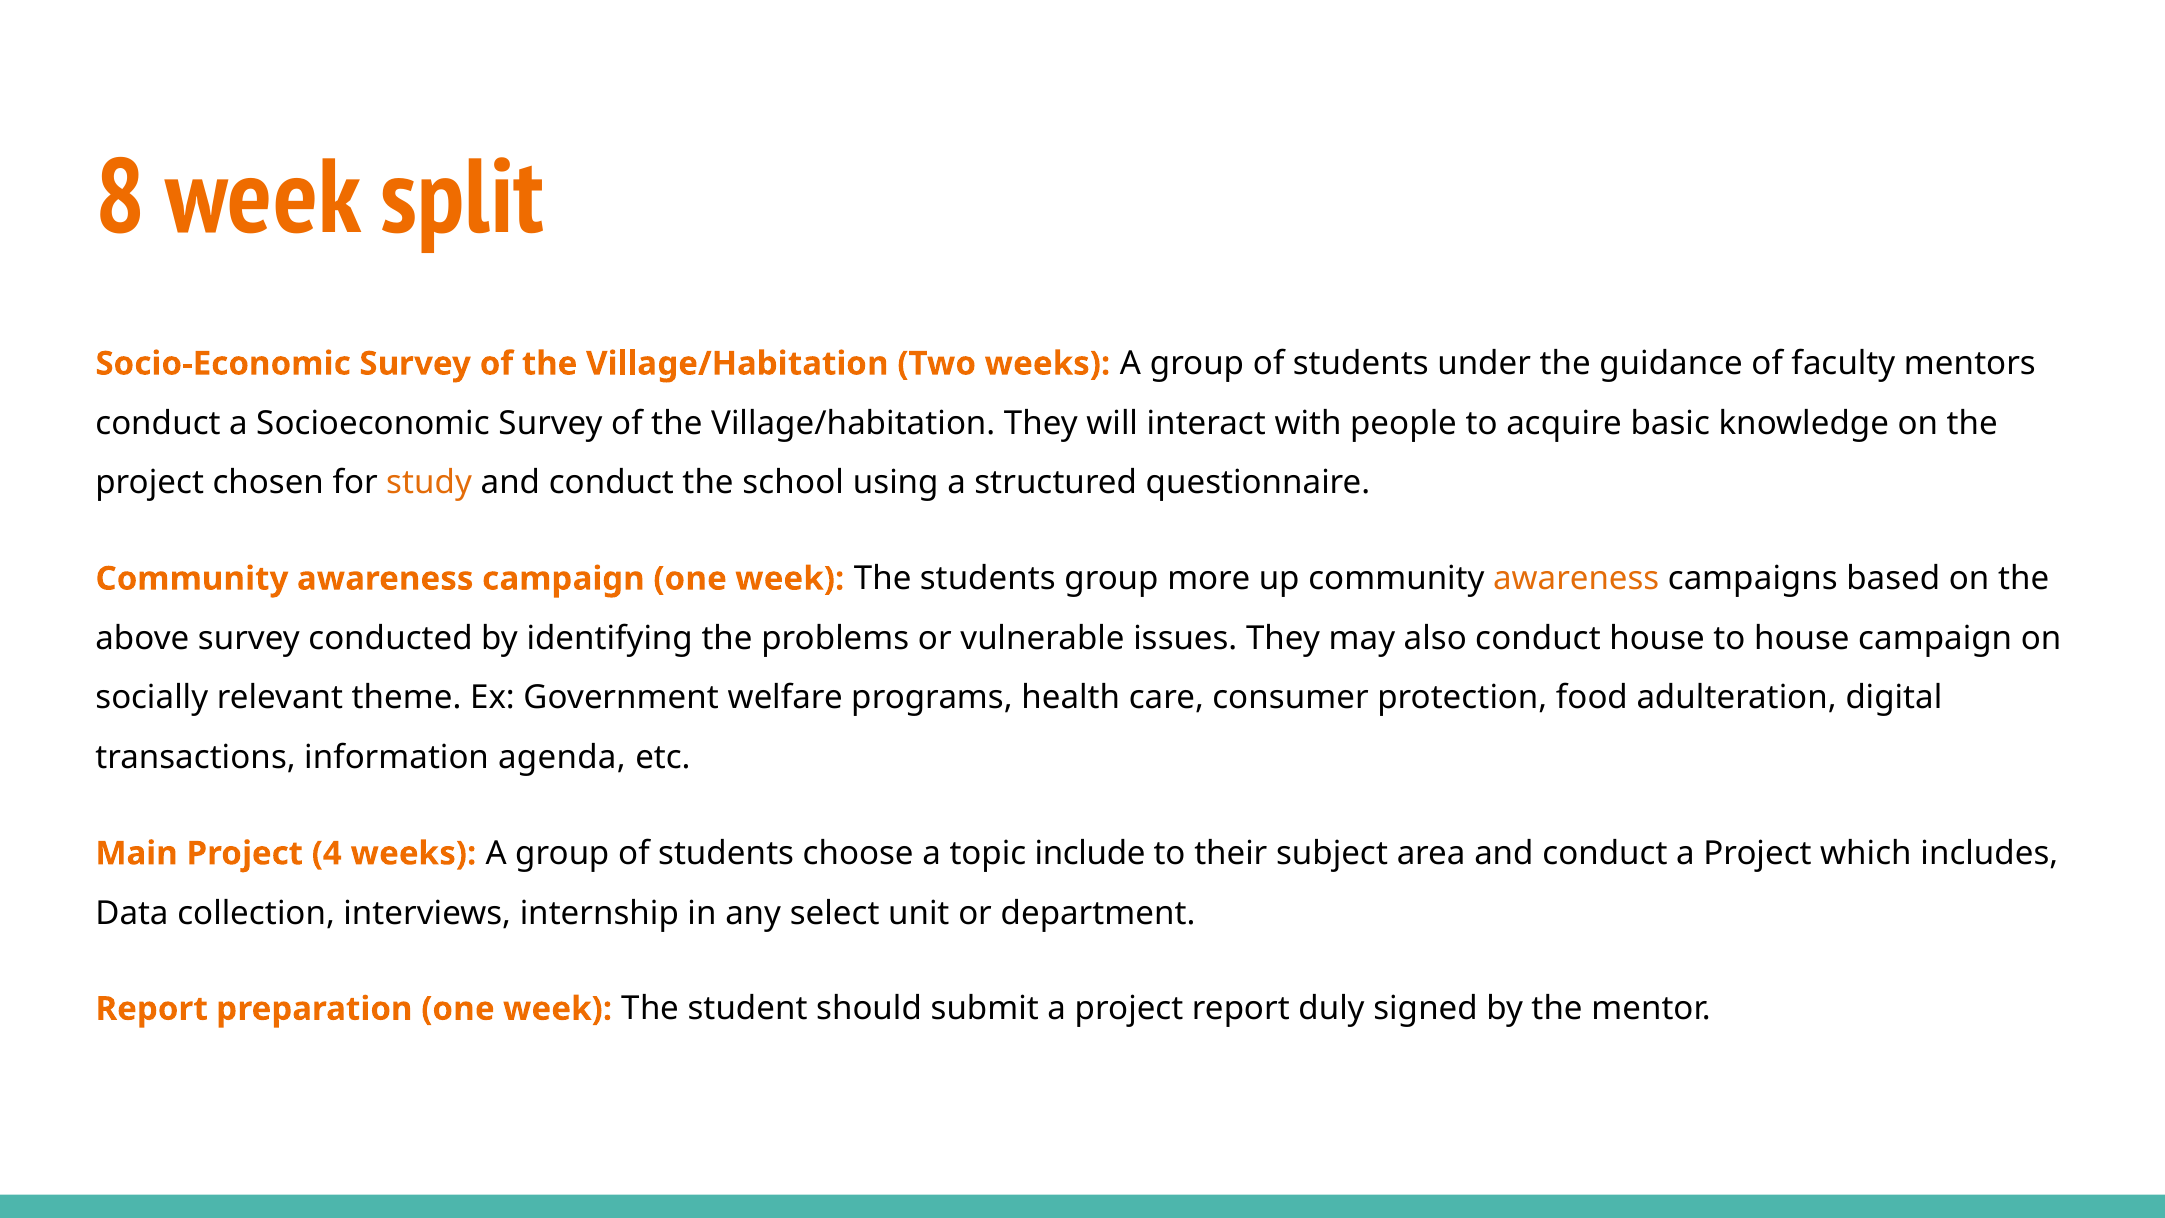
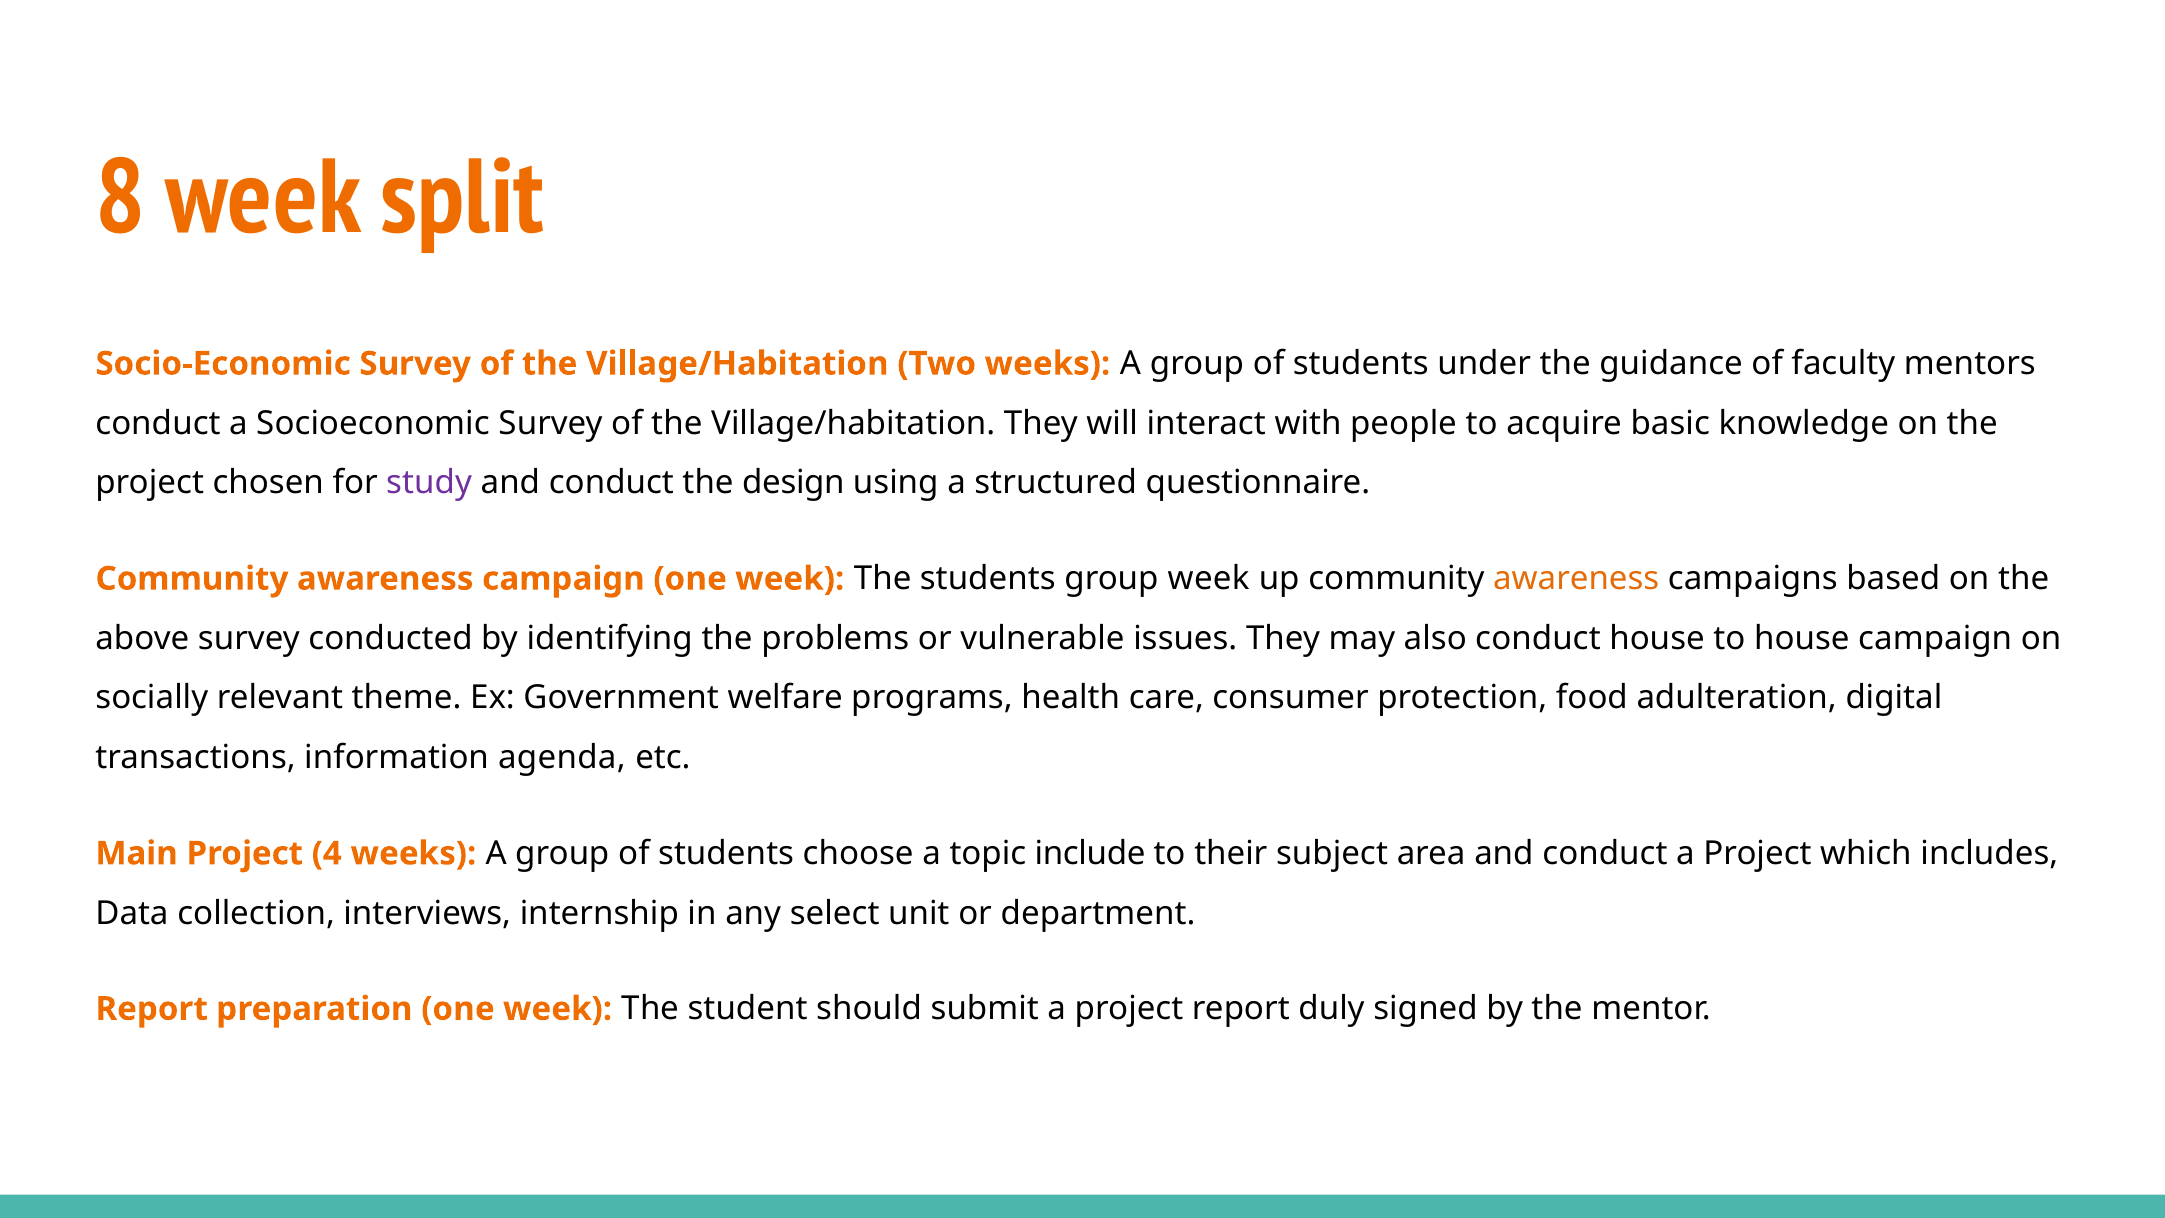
study colour: orange -> purple
school: school -> design
group more: more -> week
